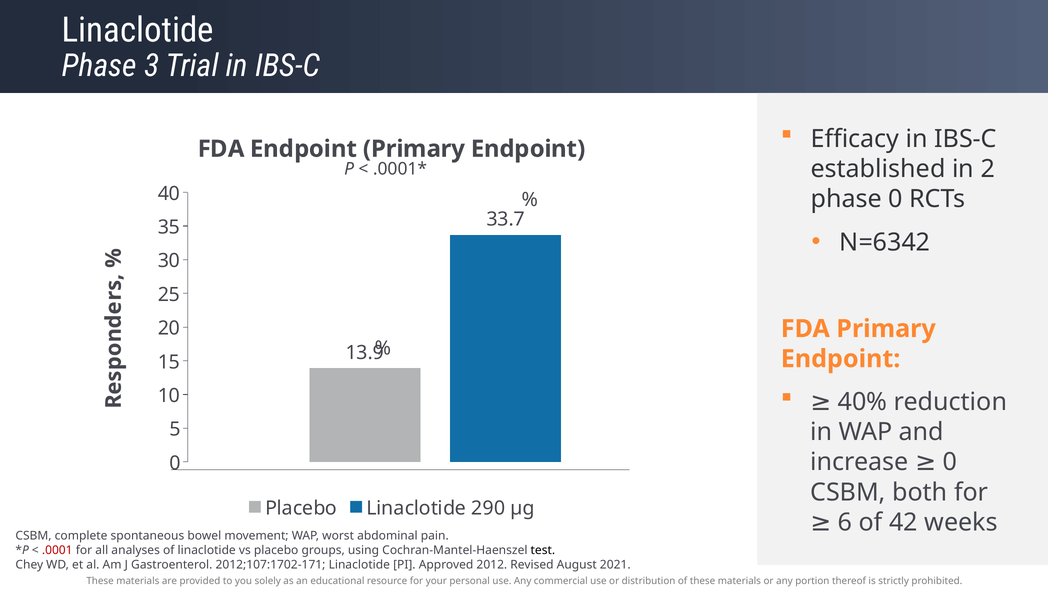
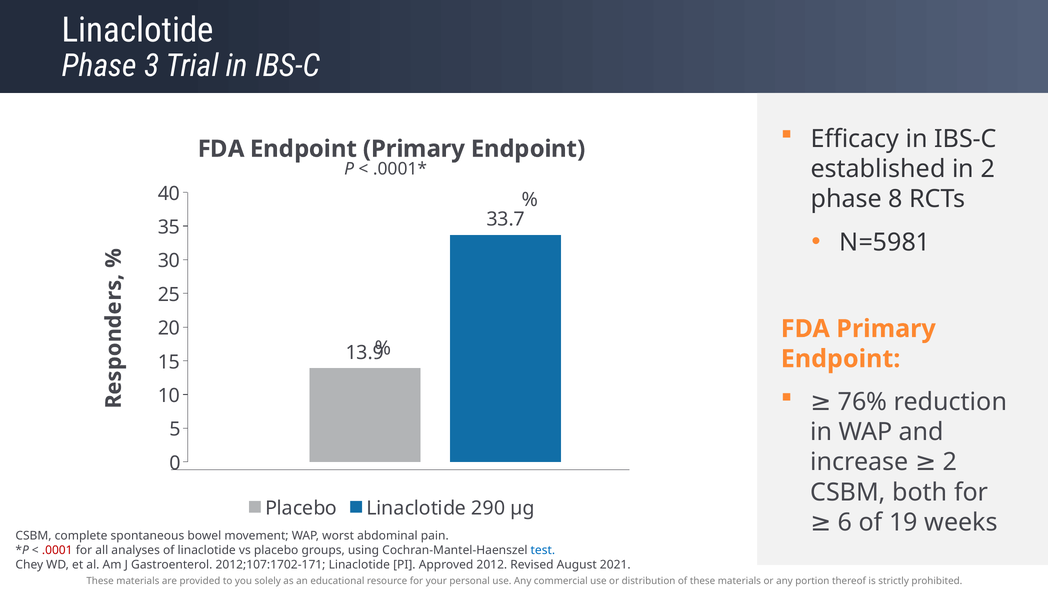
phase 0: 0 -> 8
N=6342: N=6342 -> N=5981
40%: 40% -> 76%
increase 0: 0 -> 2
42: 42 -> 19
test colour: black -> blue
